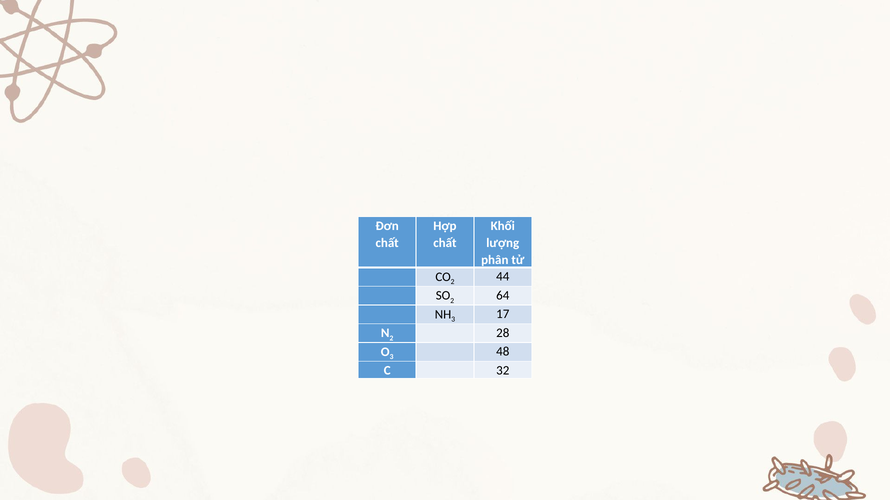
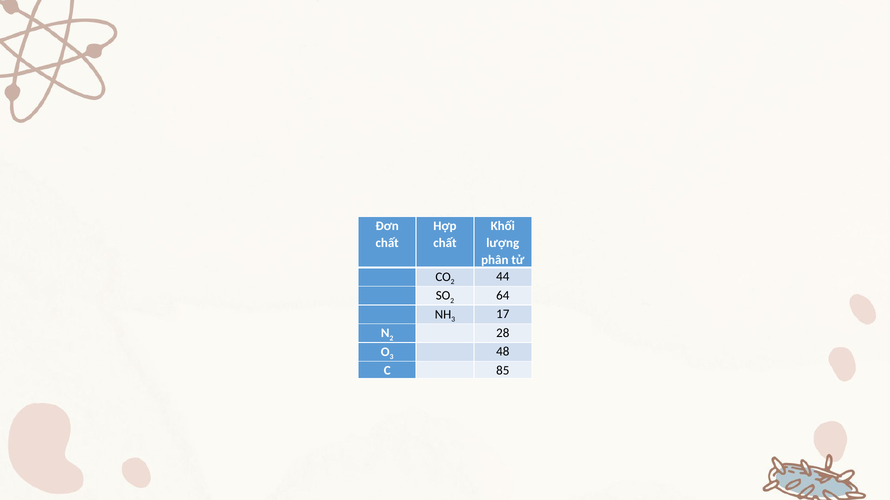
32: 32 -> 85
